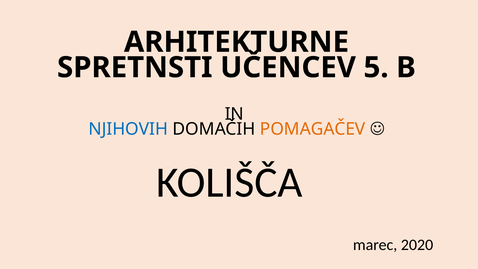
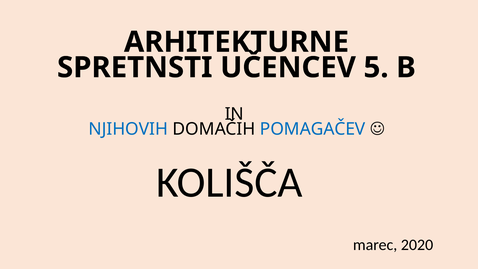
POMAGAČEV colour: orange -> blue
